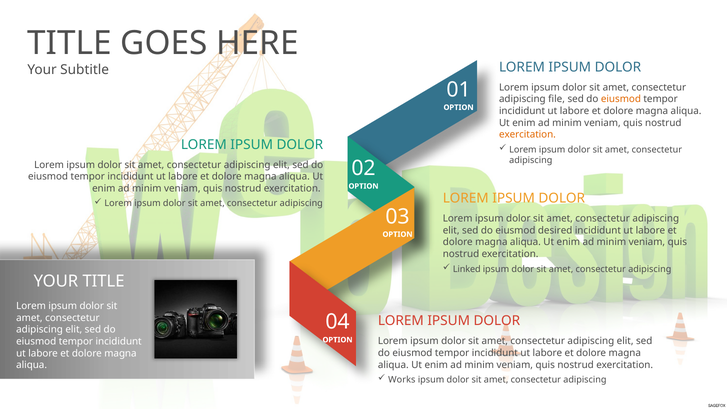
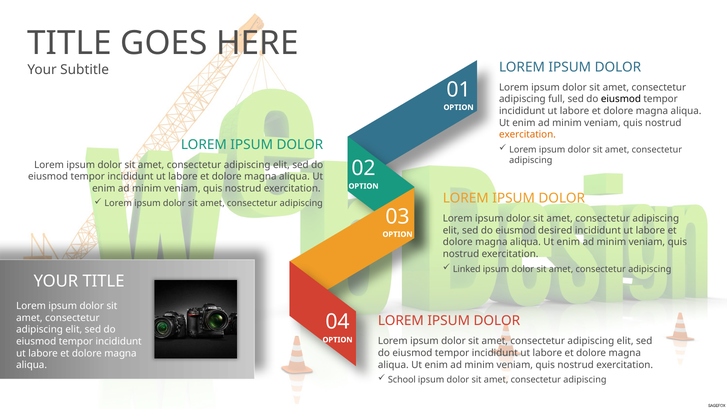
file: file -> full
eiusmod at (621, 99) colour: orange -> black
Works: Works -> School
